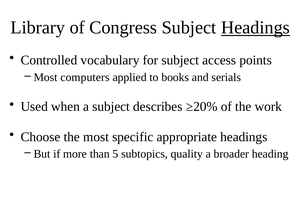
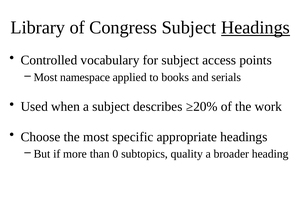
computers: computers -> namespace
5: 5 -> 0
